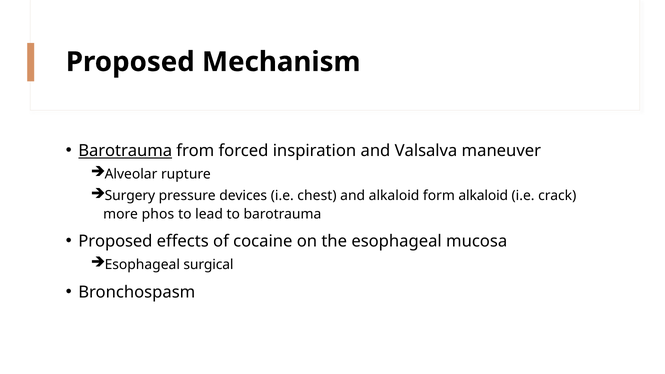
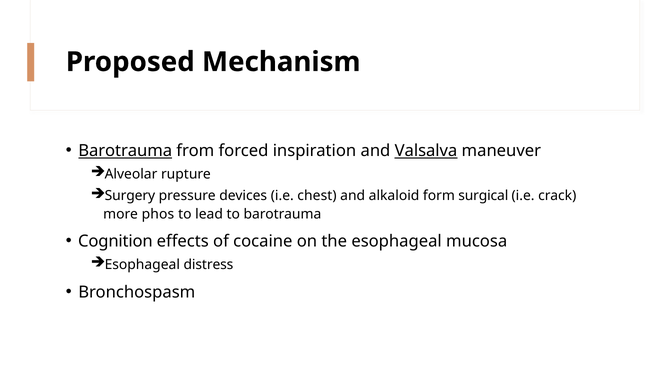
Valsalva underline: none -> present
form alkaloid: alkaloid -> surgical
Proposed at (115, 241): Proposed -> Cognition
surgical: surgical -> distress
